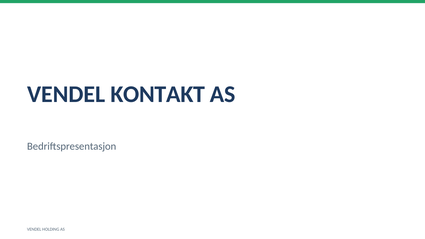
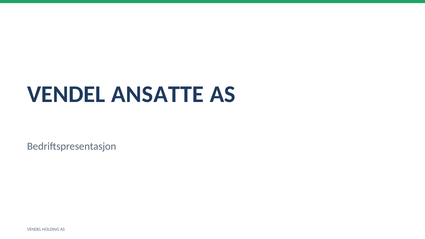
KONTAKT: KONTAKT -> ANSATTE
